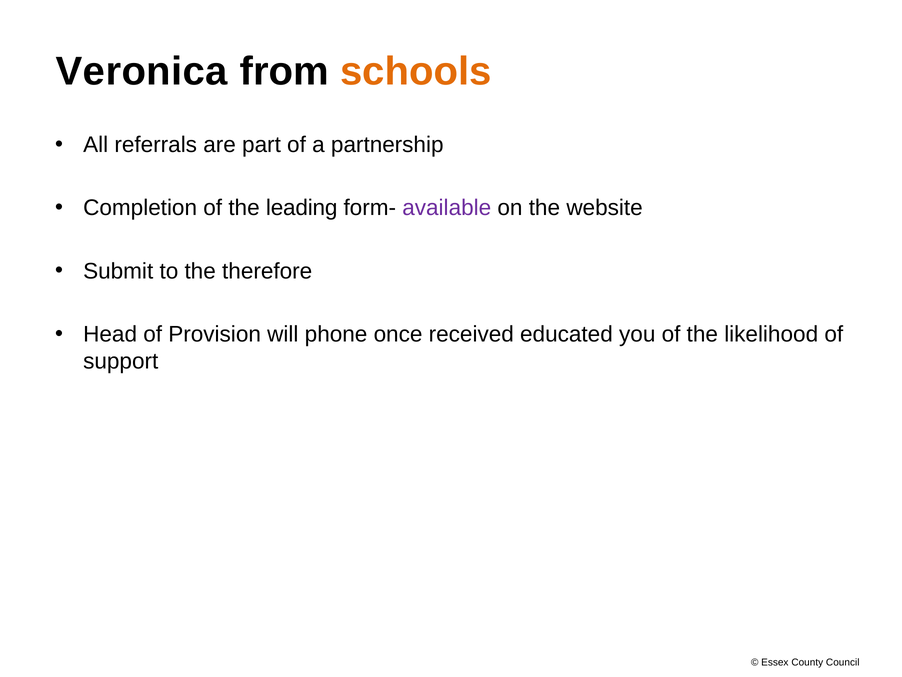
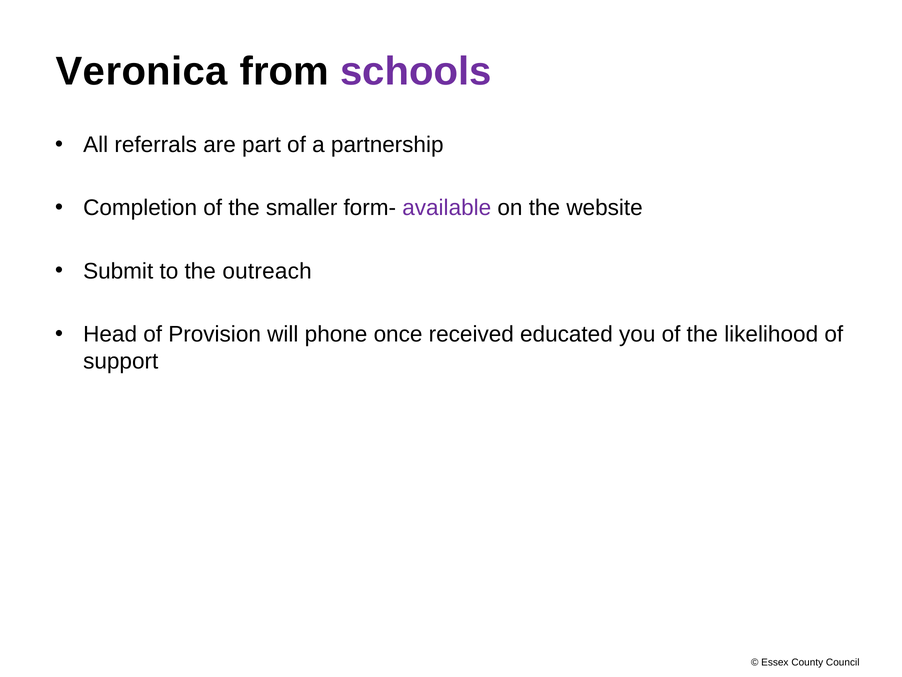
schools colour: orange -> purple
leading: leading -> smaller
therefore: therefore -> outreach
